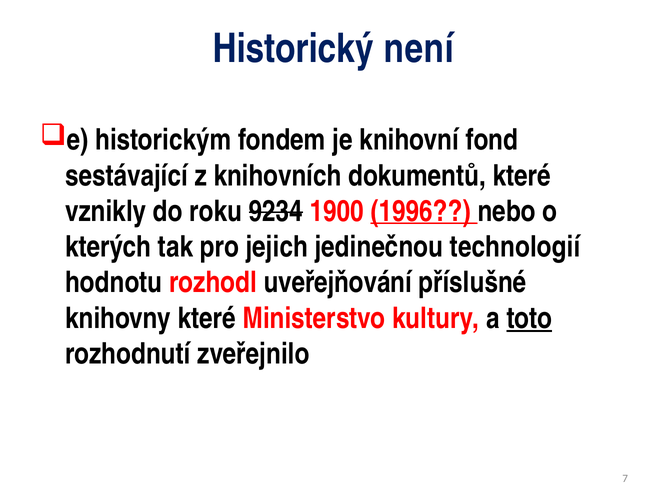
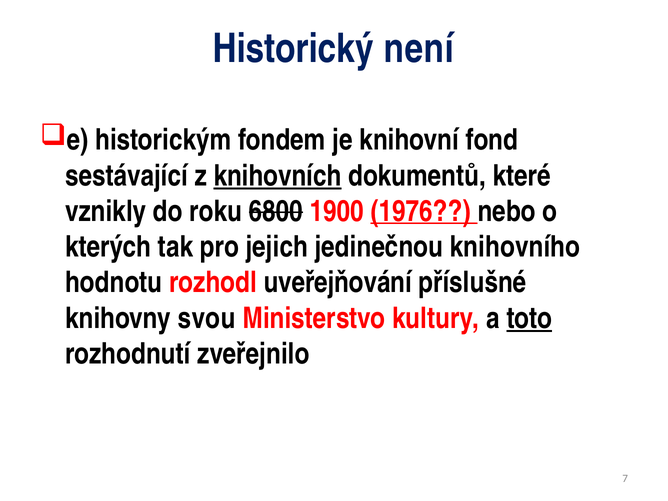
knihovních underline: none -> present
9234: 9234 -> 6800
1996: 1996 -> 1976
technologií: technologií -> knihovního
knihovny které: které -> svou
